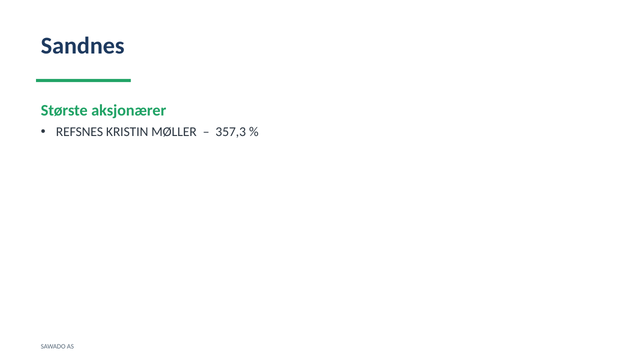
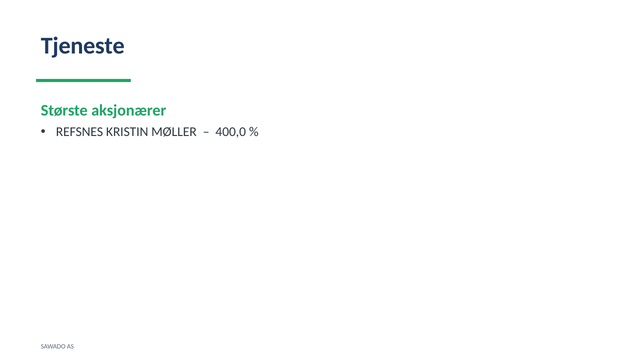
Sandnes: Sandnes -> Tjeneste
357,3: 357,3 -> 400,0
